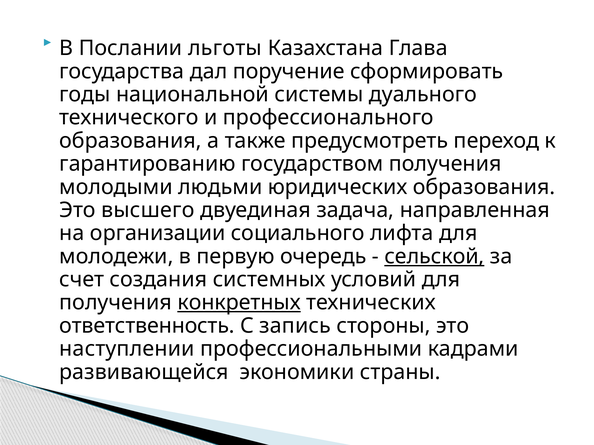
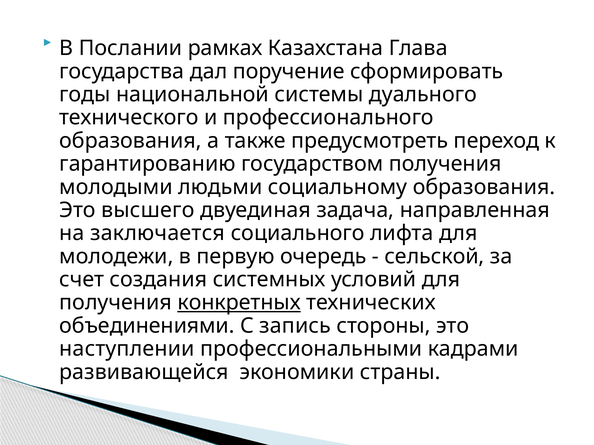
льготы: льготы -> рамках
юридических: юридических -> социальному
организации: организации -> заключается
сельской underline: present -> none
ответственность: ответственность -> объединениями
